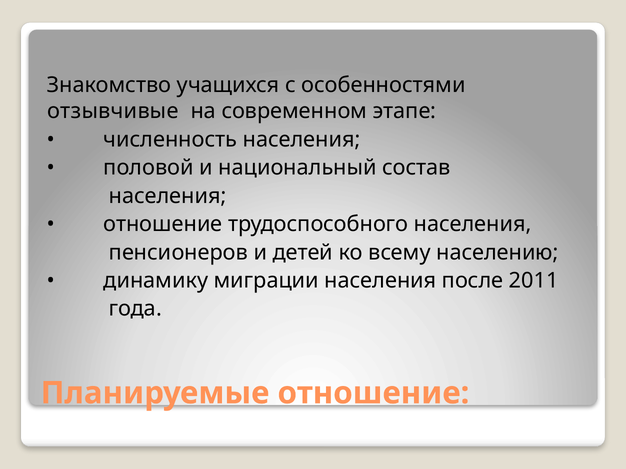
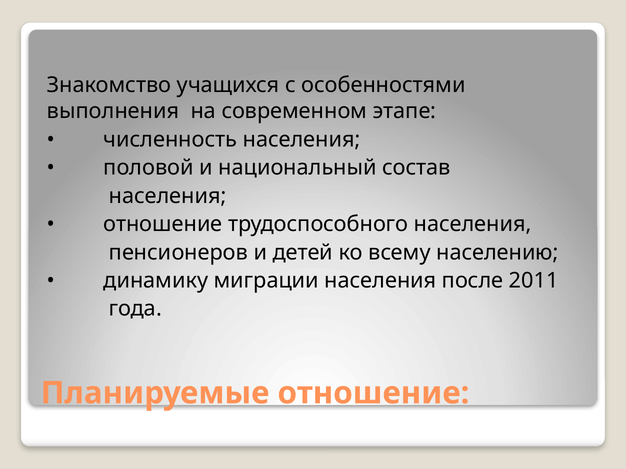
отзывчивые: отзывчивые -> выполнения
